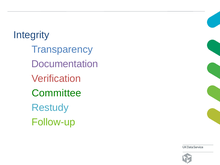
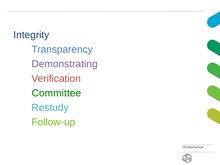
Documentation: Documentation -> Demonstrating
